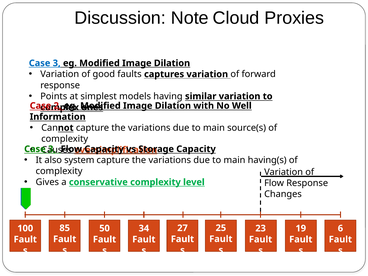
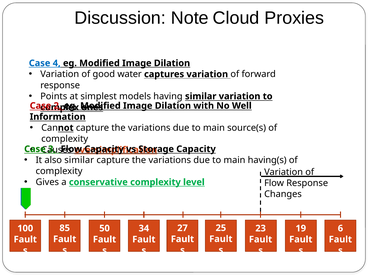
3 at (57, 63): 3 -> 4
faults: faults -> water
also system: system -> similar
